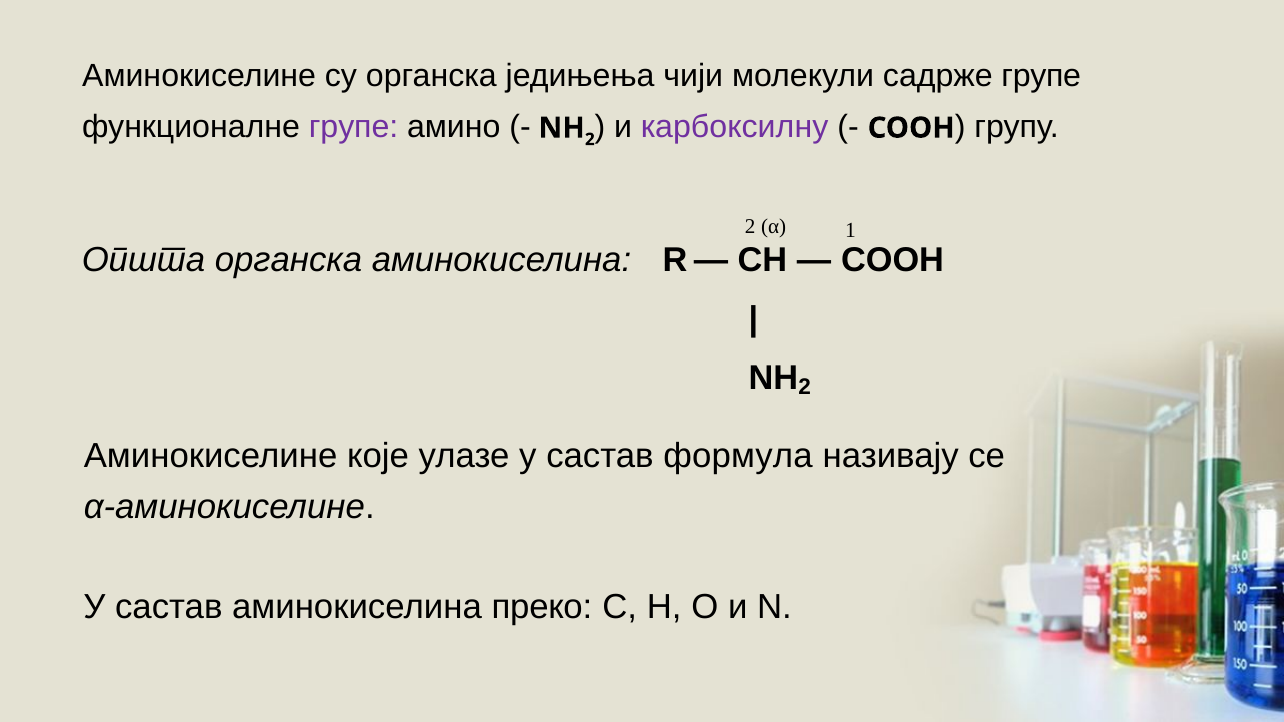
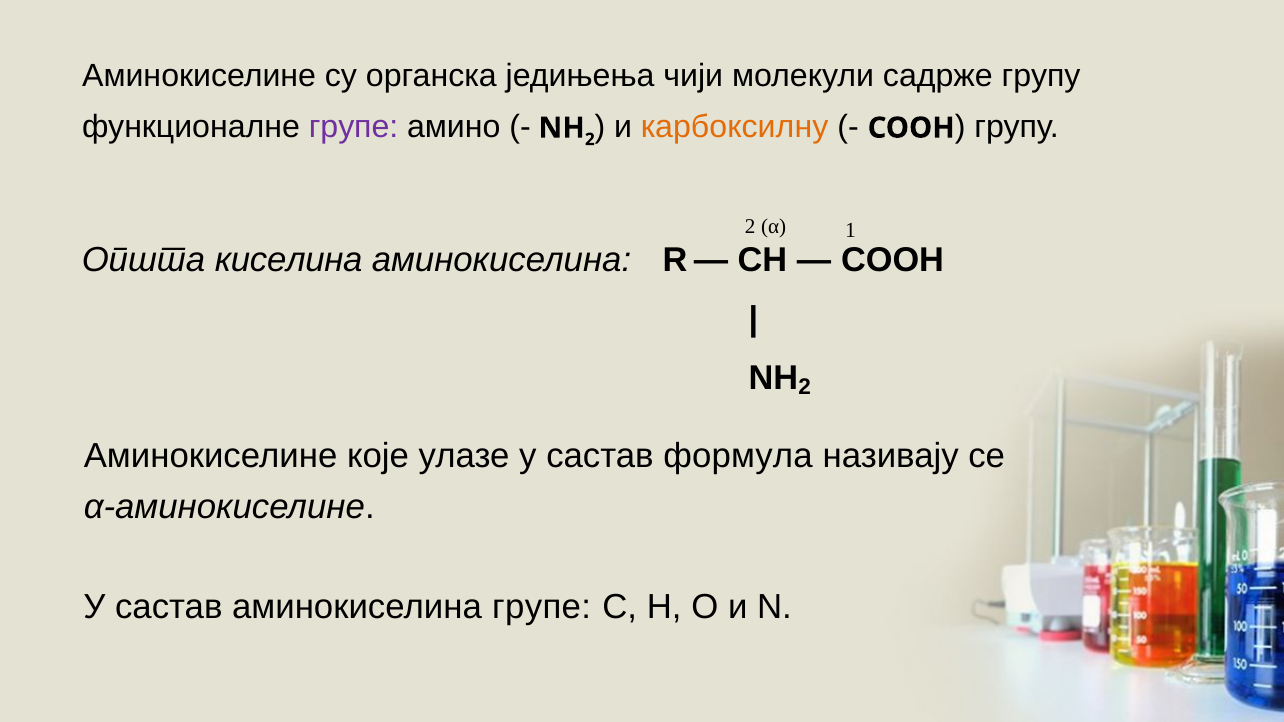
садрже групе: групе -> групу
карбоксилну colour: purple -> orange
Општа органска: органска -> киселина
аминокиселина преко: преко -> групе
